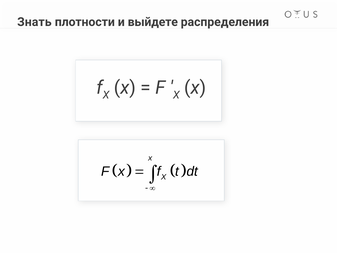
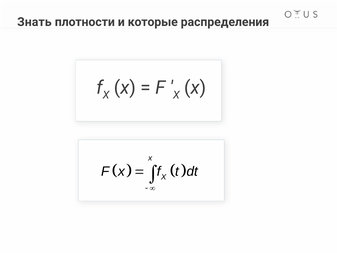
выйдете: выйдете -> которые
